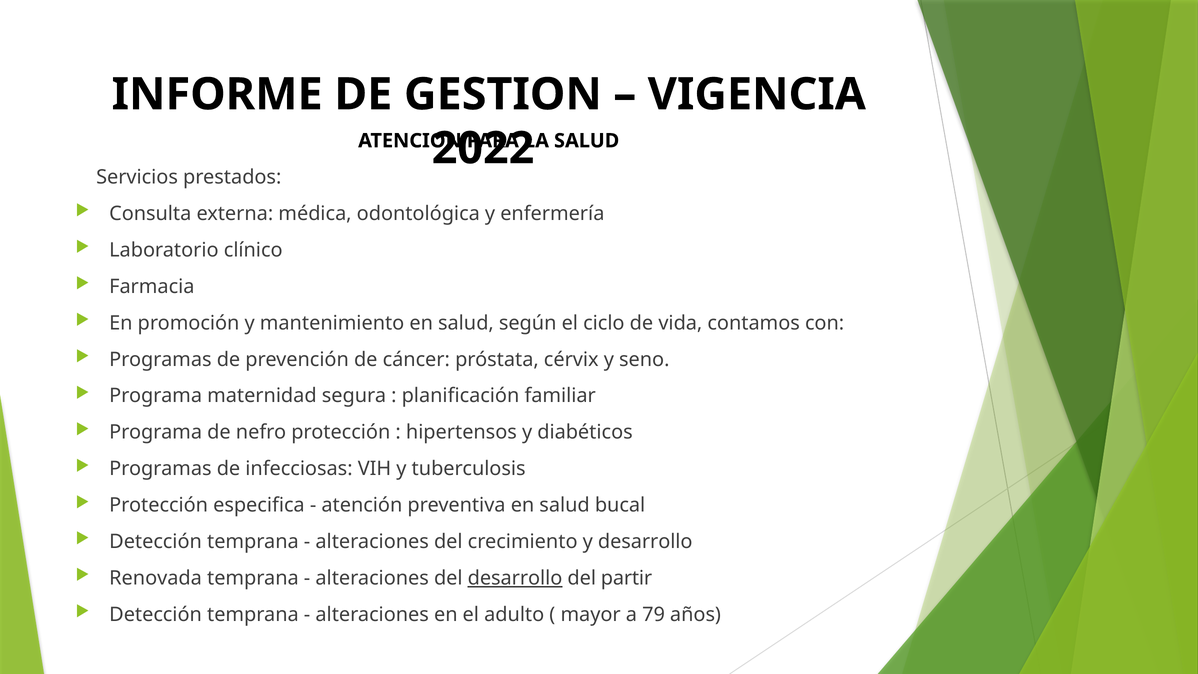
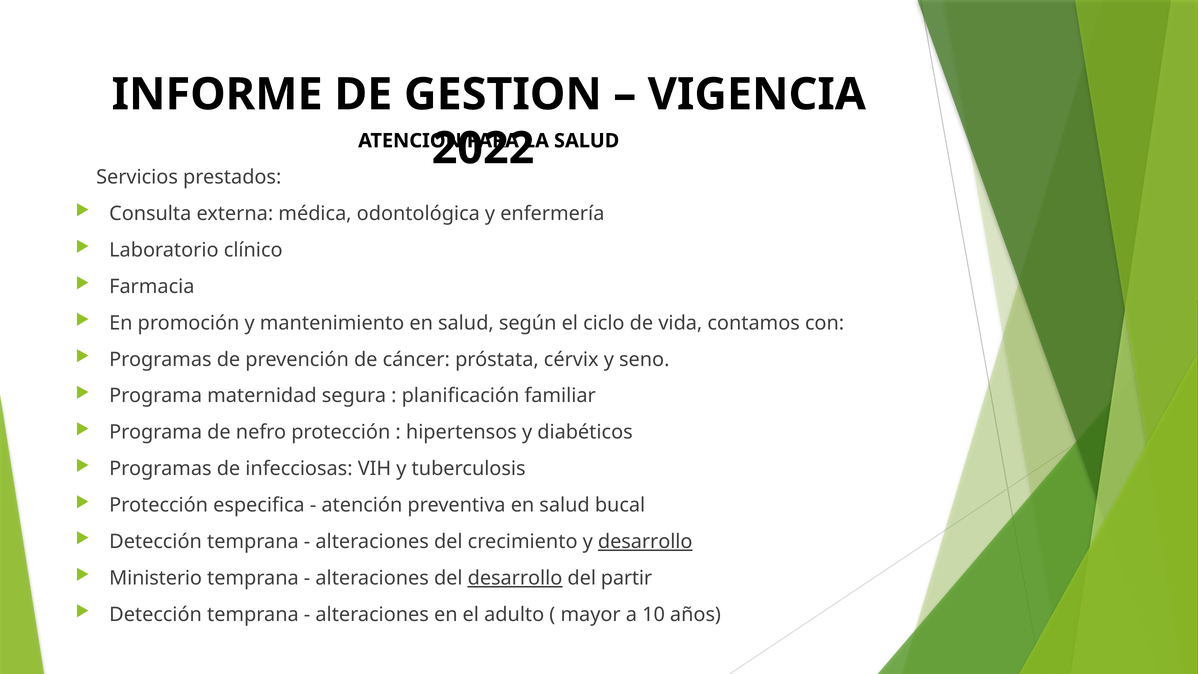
desarrollo at (645, 542) underline: none -> present
Renovada: Renovada -> Ministerio
79: 79 -> 10
